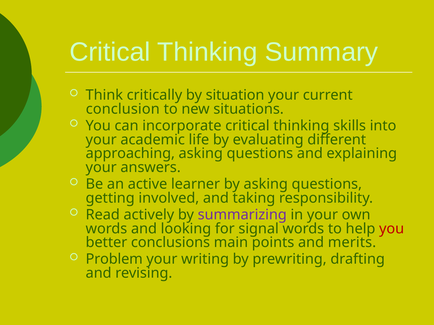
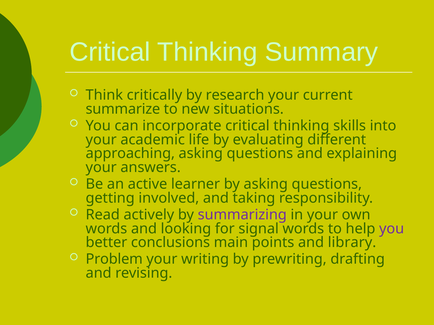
situation: situation -> research
conclusion: conclusion -> summarize
you at (392, 229) colour: red -> purple
merits: merits -> library
